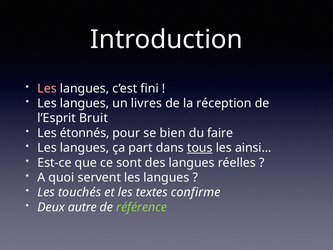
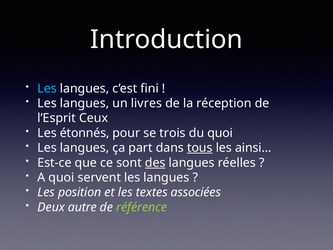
Les at (47, 88) colour: pink -> light blue
Bruit: Bruit -> Ceux
bien: bien -> trois
du faire: faire -> quoi
des underline: none -> present
touchés: touchés -> position
confirme: confirme -> associées
